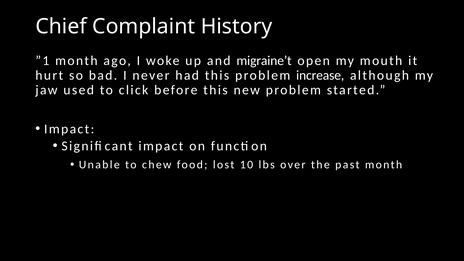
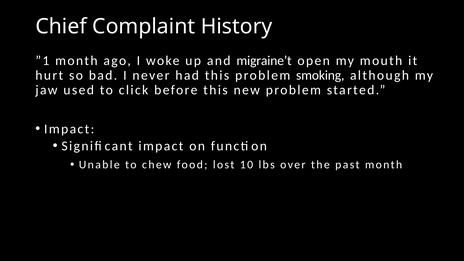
increase: increase -> smoking
